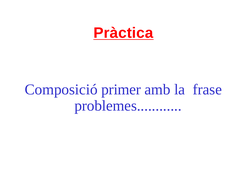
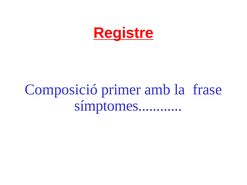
Pràctica: Pràctica -> Registre
problemes: problemes -> símptomes
